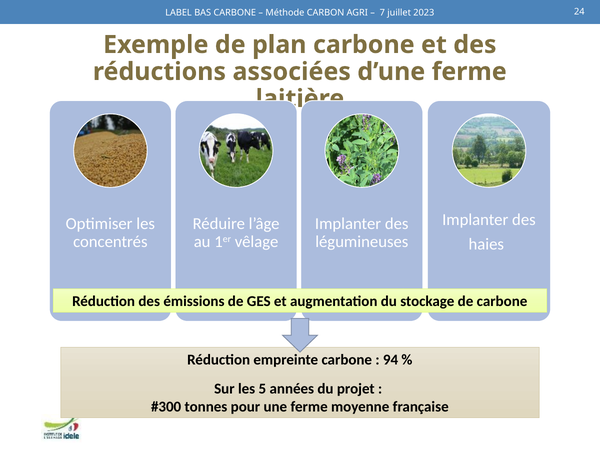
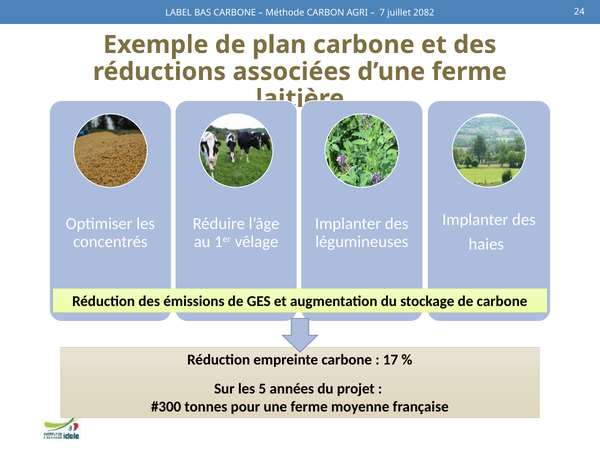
2023: 2023 -> 2082
94: 94 -> 17
